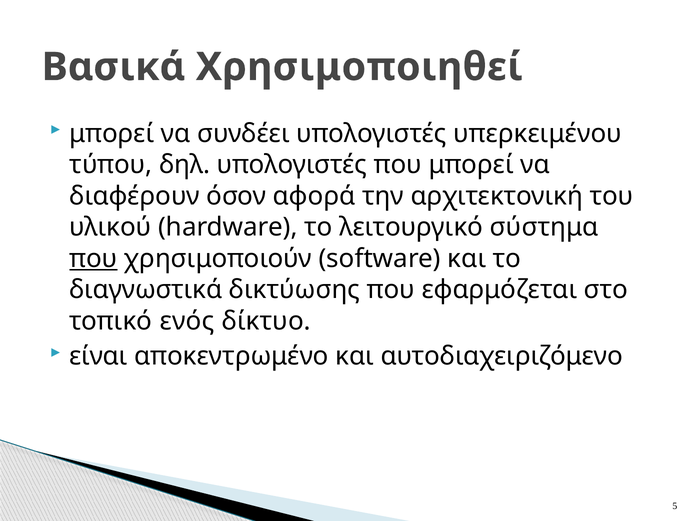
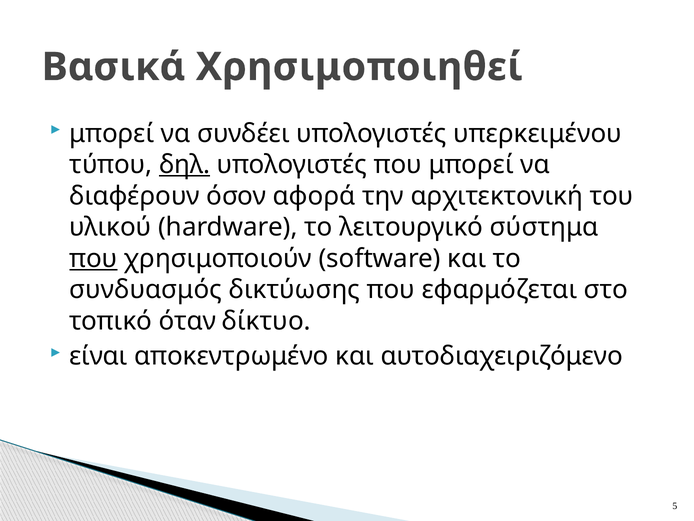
δηλ underline: none -> present
διαγνωστικά: διαγνωστικά -> συνδυασμός
ενός: ενός -> όταν
